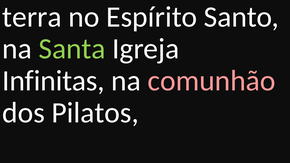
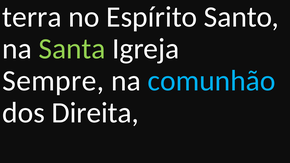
Infinitas: Infinitas -> Sempre
comunhão colour: pink -> light blue
Pilatos: Pilatos -> Direita
